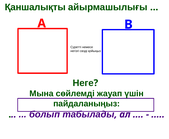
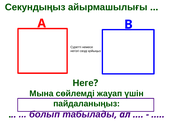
Қаншалықты: Қаншалықты -> Секундыңыз
